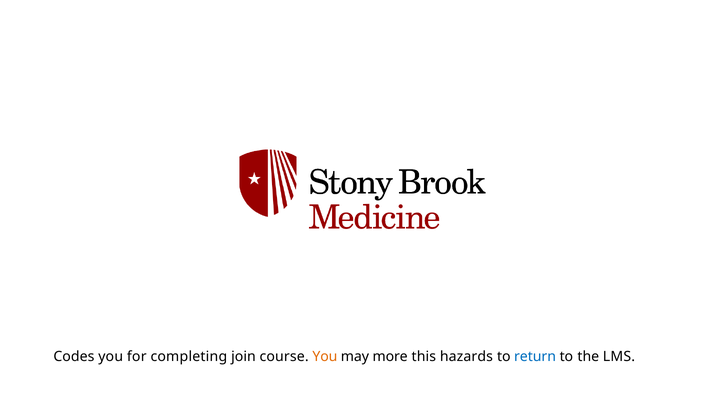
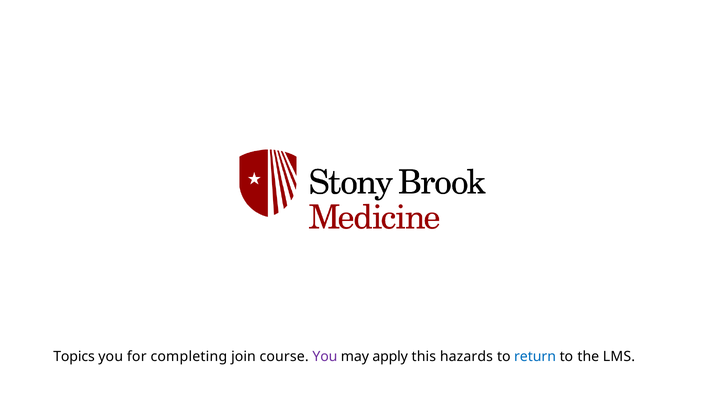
Codes: Codes -> Topics
You at (325, 357) colour: orange -> purple
more: more -> apply
